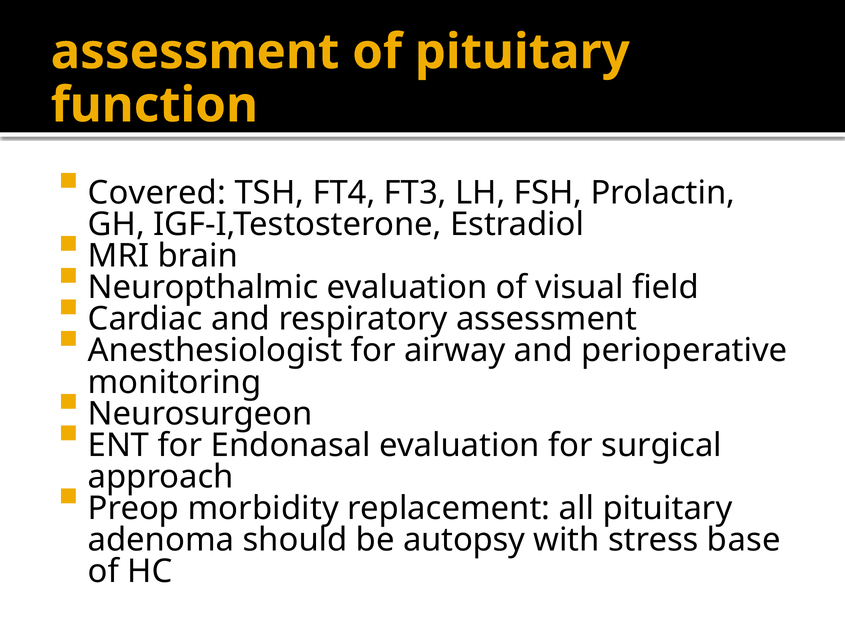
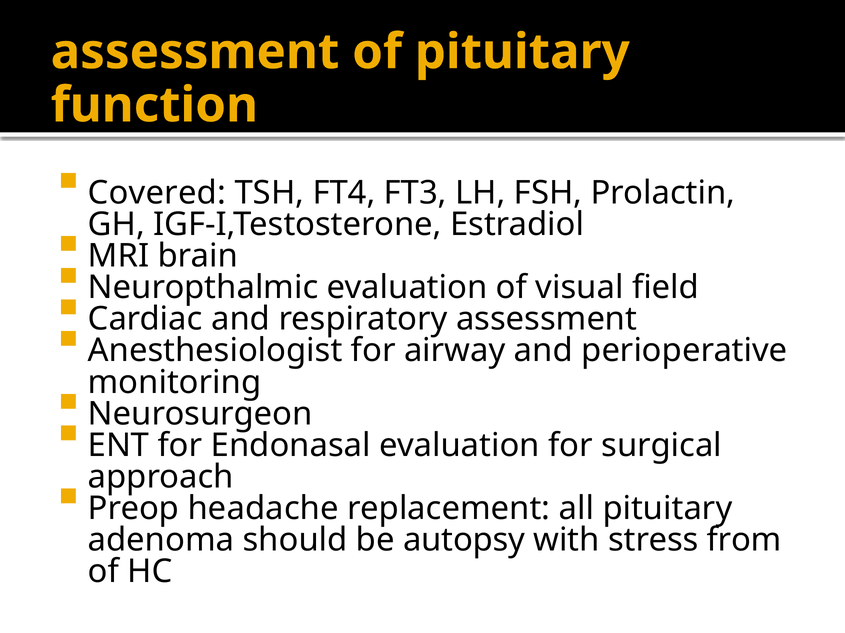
morbidity: morbidity -> headache
base: base -> from
